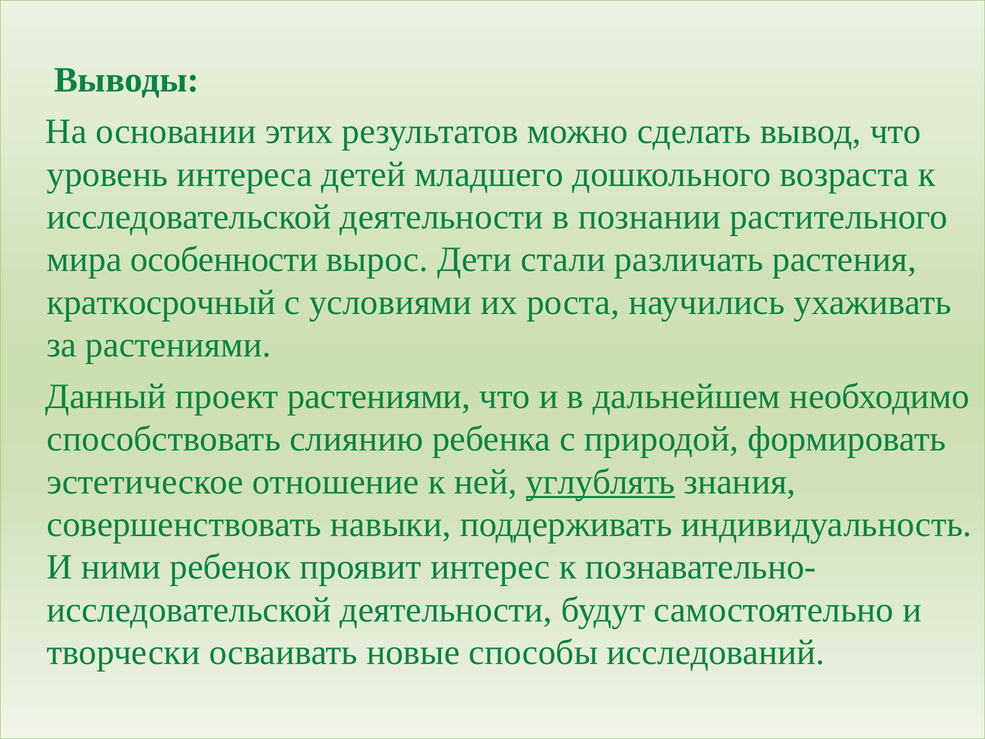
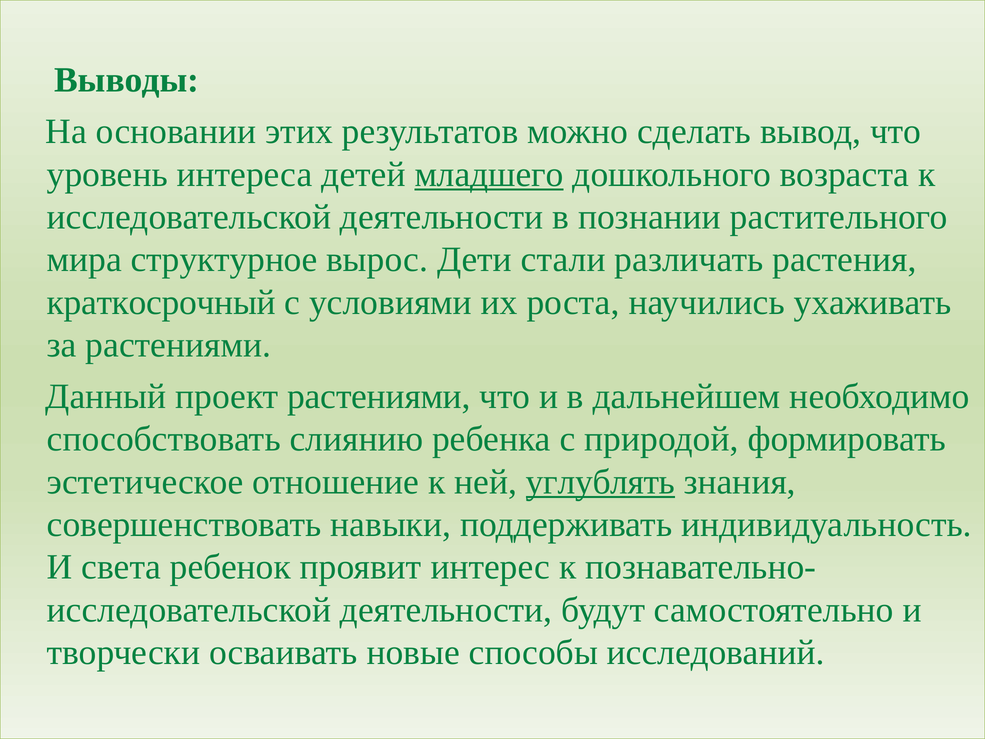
младшего underline: none -> present
особенности: особенности -> структурное
ними: ними -> света
